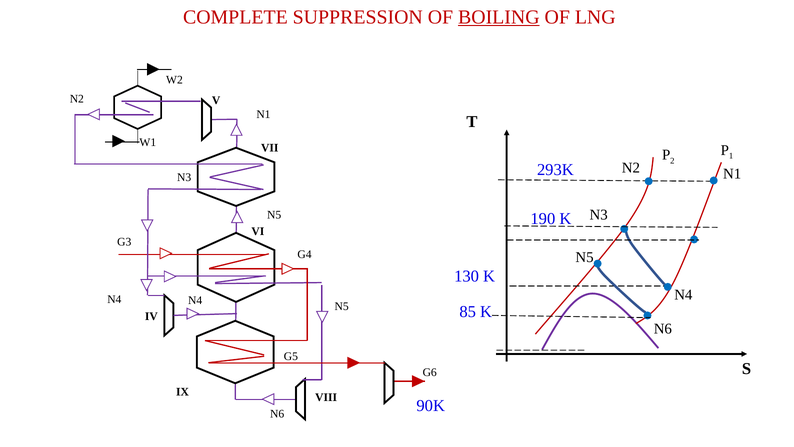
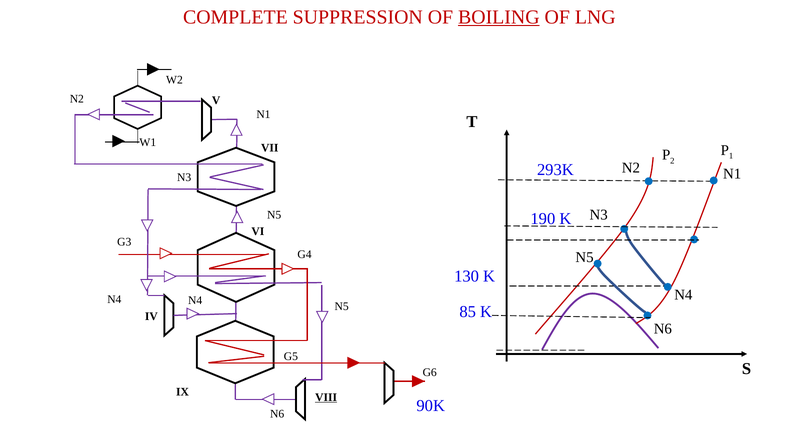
VIII underline: none -> present
